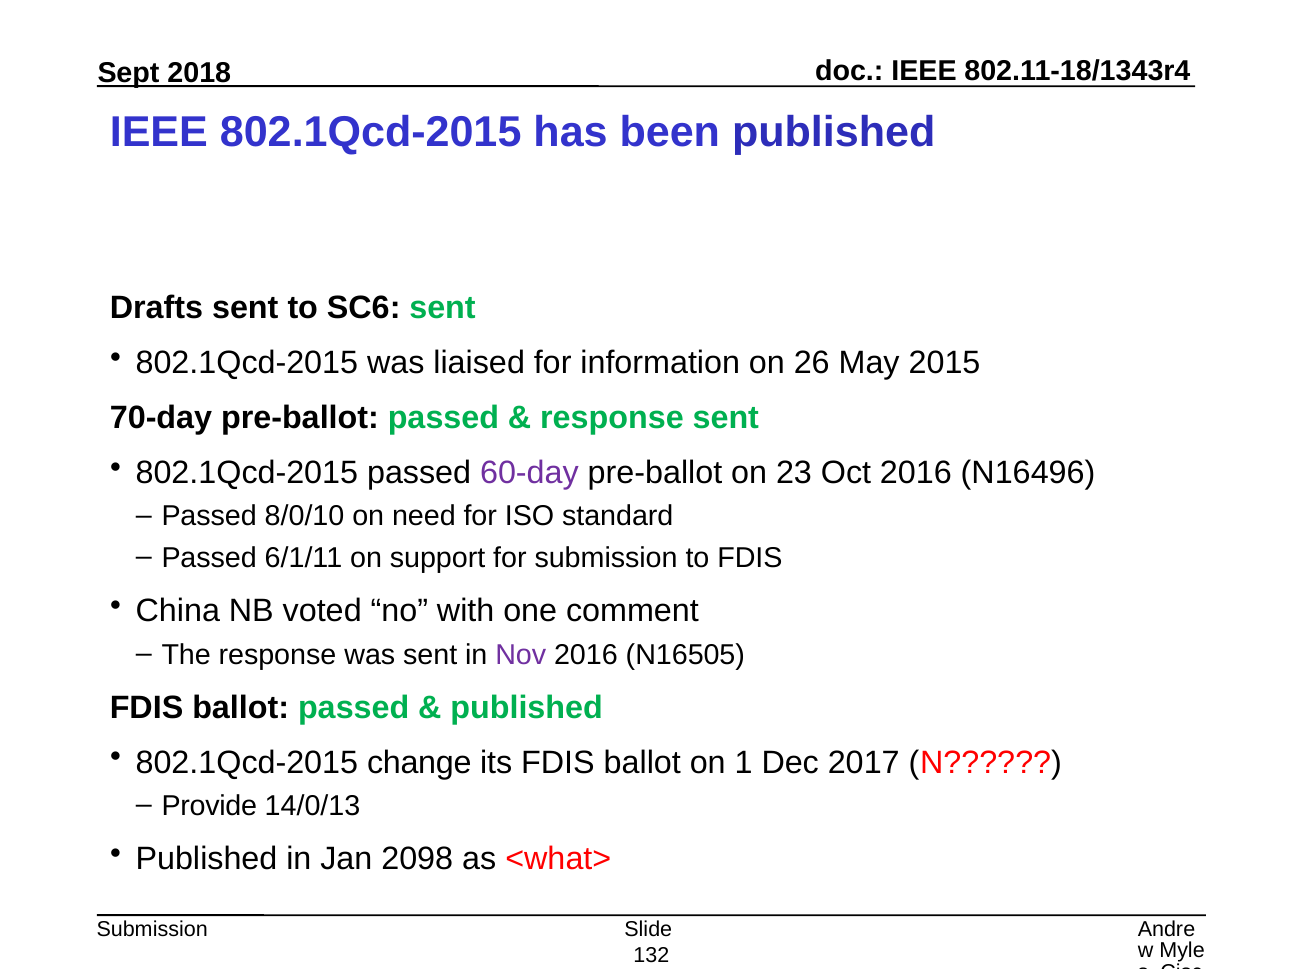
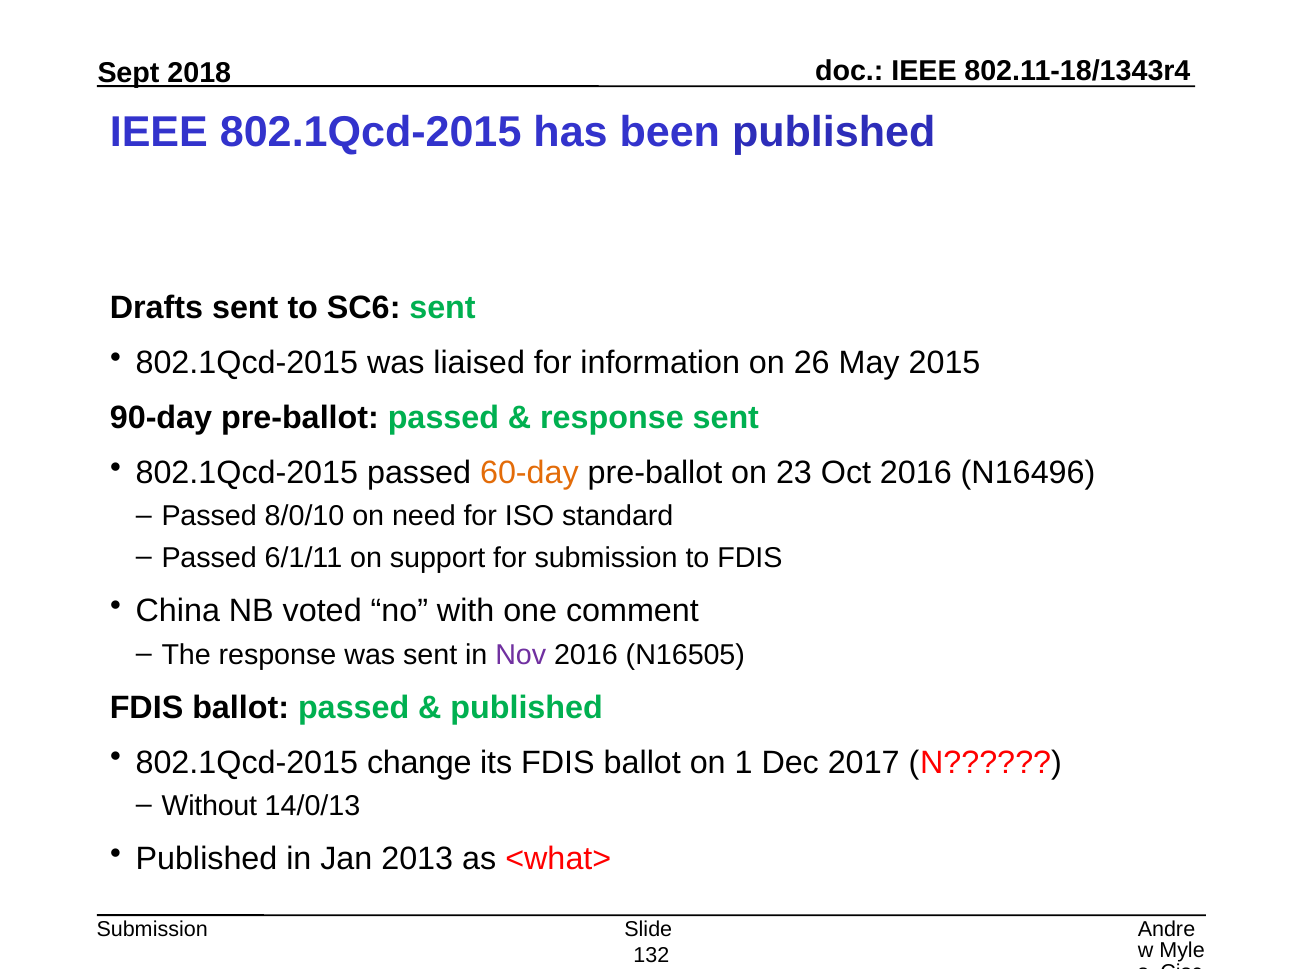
70-day: 70-day -> 90-day
60-day colour: purple -> orange
Provide: Provide -> Without
2098: 2098 -> 2013
